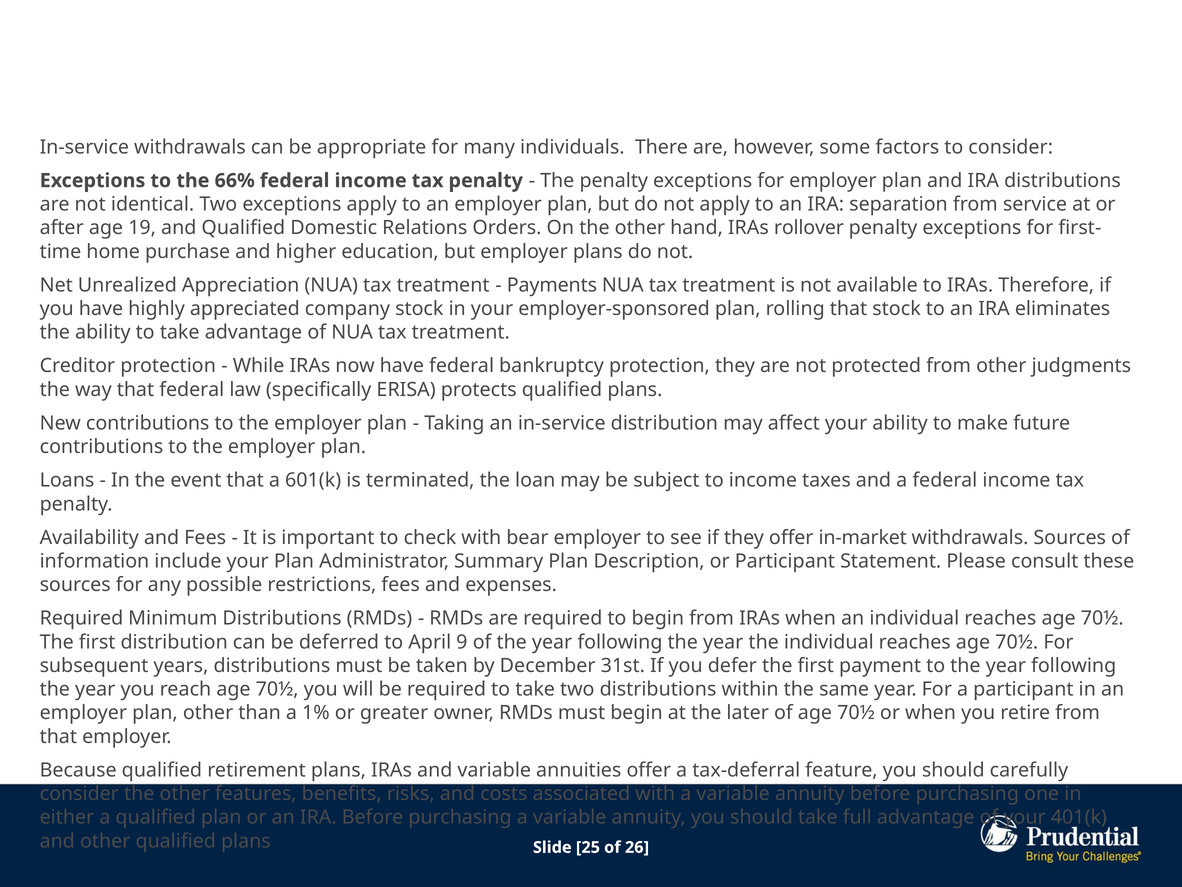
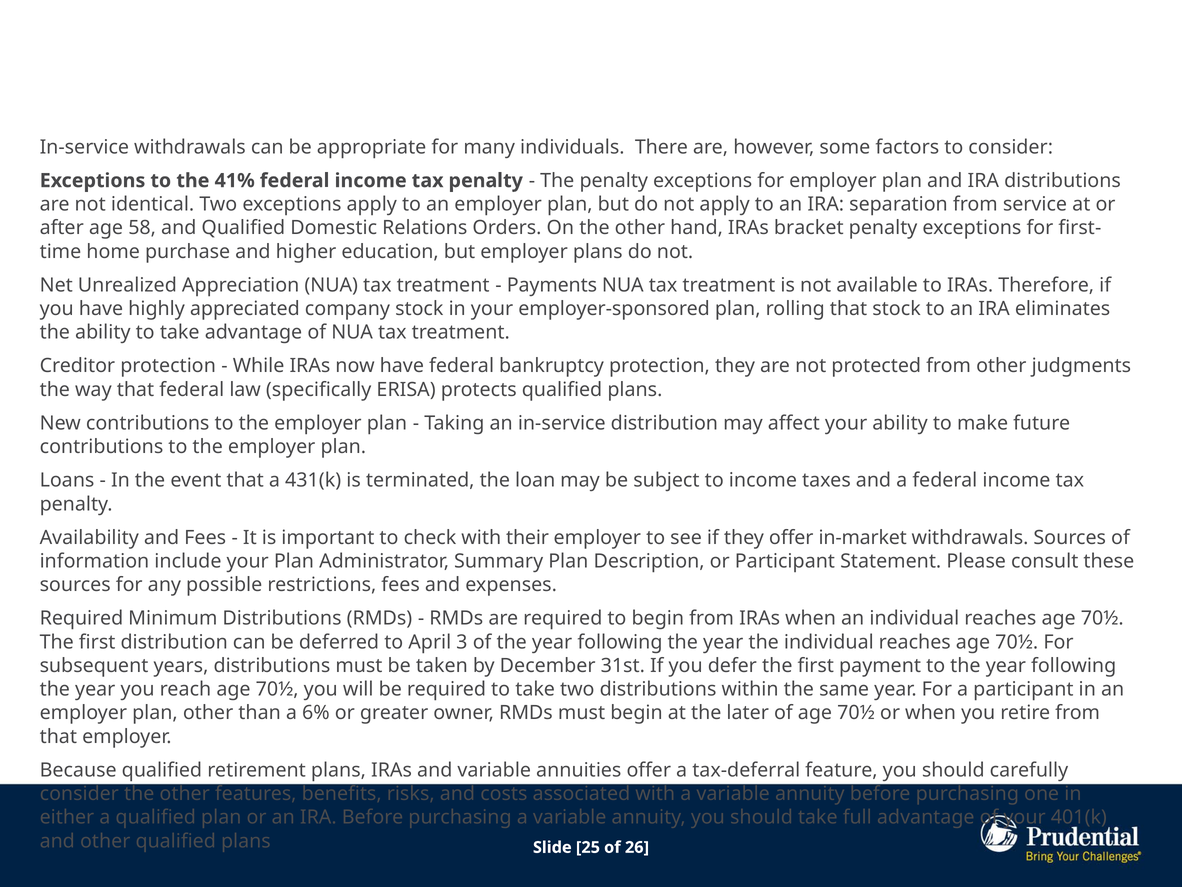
66%: 66% -> 41%
19: 19 -> 58
rollover: rollover -> bracket
601(k: 601(k -> 431(k
bear: bear -> their
9: 9 -> 3
1%: 1% -> 6%
